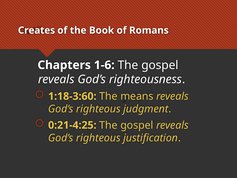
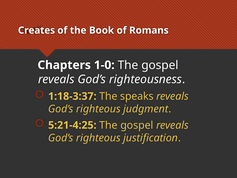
1-6: 1-6 -> 1-0
1:18-3:60: 1:18-3:60 -> 1:18-3:37
means: means -> speaks
0:21-4:25: 0:21-4:25 -> 5:21-4:25
